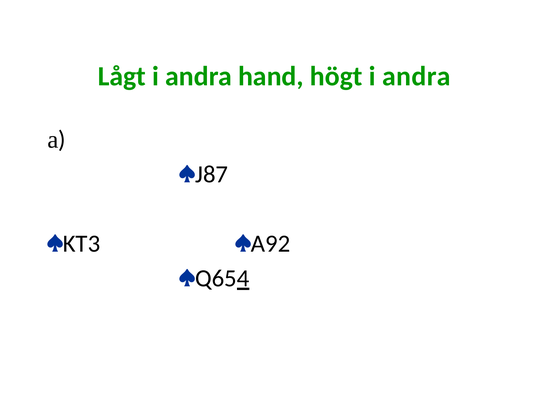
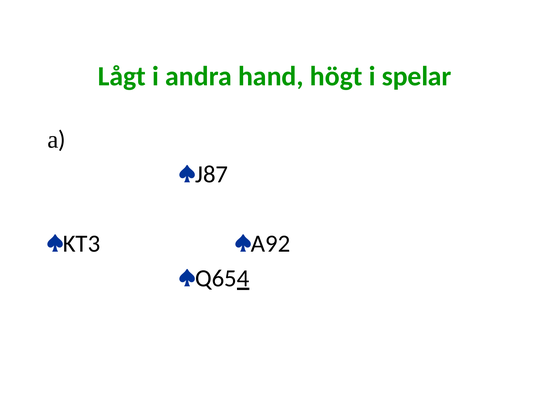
högt i andra: andra -> spelar
